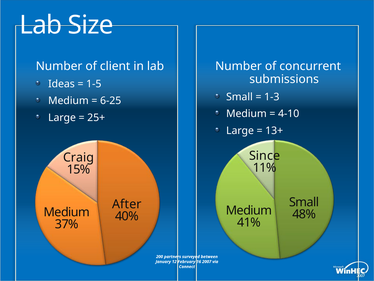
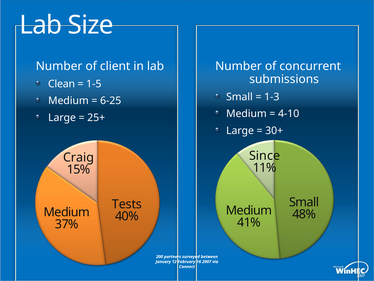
Ideas: Ideas -> Clean
13+: 13+ -> 30+
After: After -> Tests
